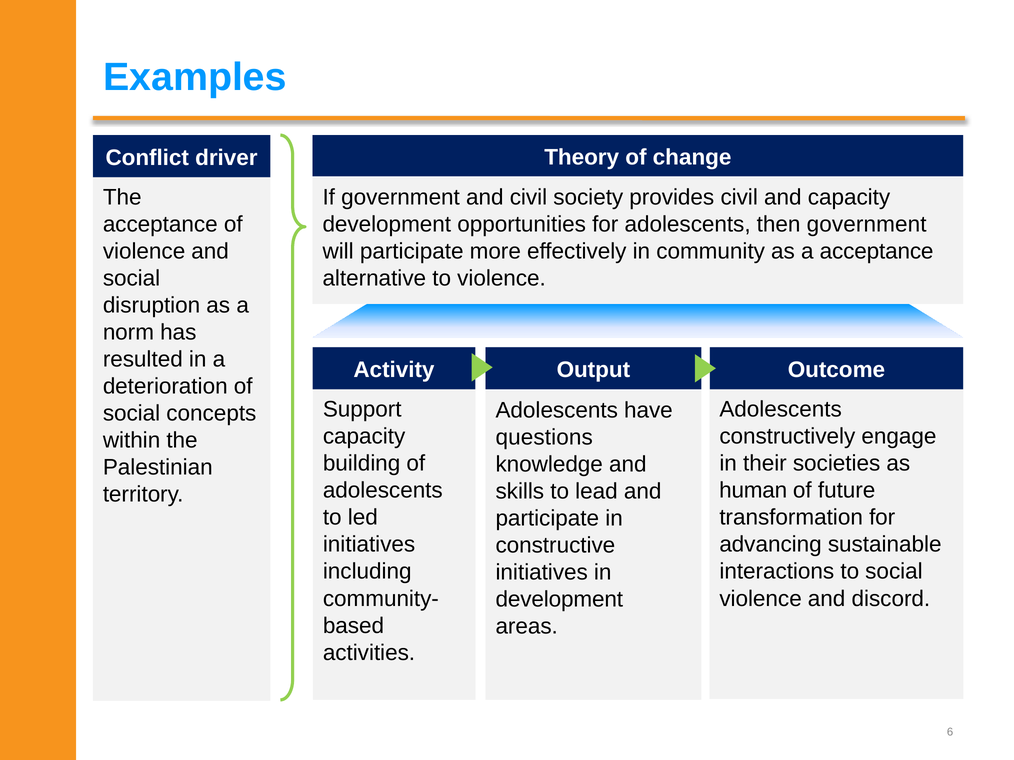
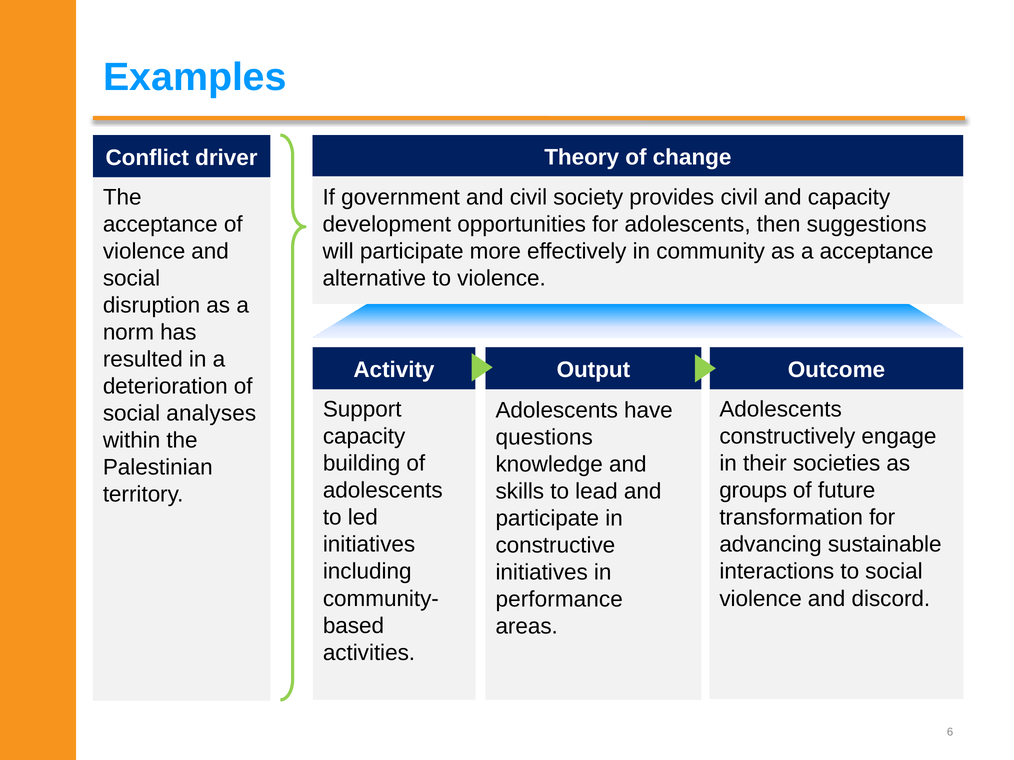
then government: government -> suggestions
concepts: concepts -> analyses
human: human -> groups
development at (559, 600): development -> performance
